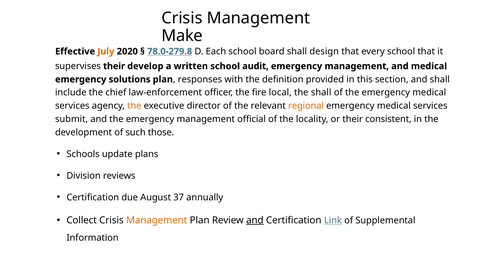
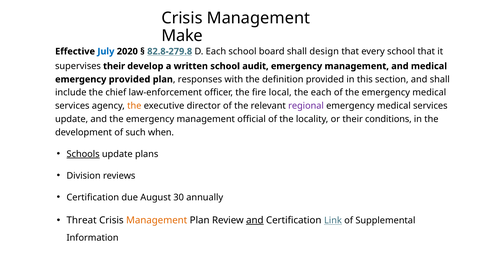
July colour: orange -> blue
78.0-279.8: 78.0-279.8 -> 82.8-279.8
emergency solutions: solutions -> provided
the shall: shall -> each
regional colour: orange -> purple
submit at (72, 119): submit -> update
consistent: consistent -> conditions
those: those -> when
Schools underline: none -> present
37: 37 -> 30
Collect: Collect -> Threat
